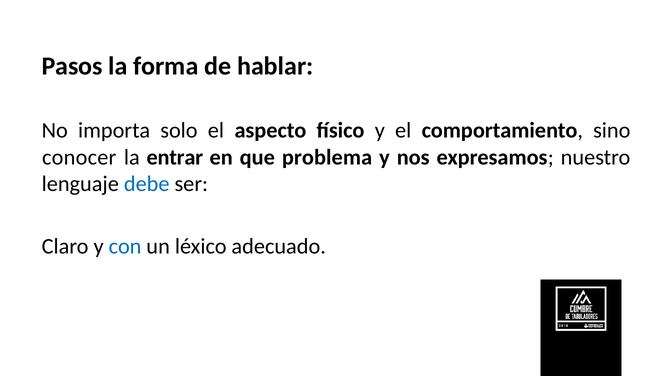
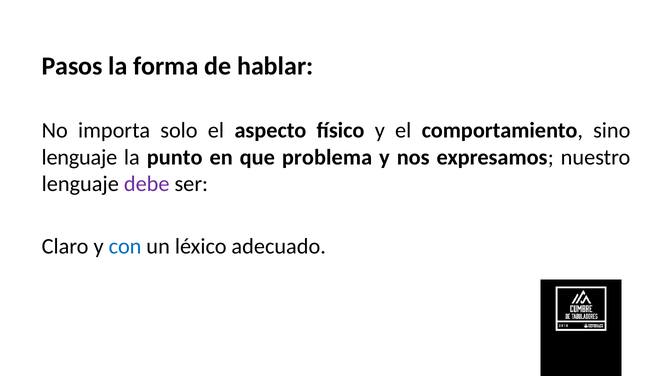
conocer at (79, 157): conocer -> lenguaje
entrar: entrar -> punto
debe colour: blue -> purple
